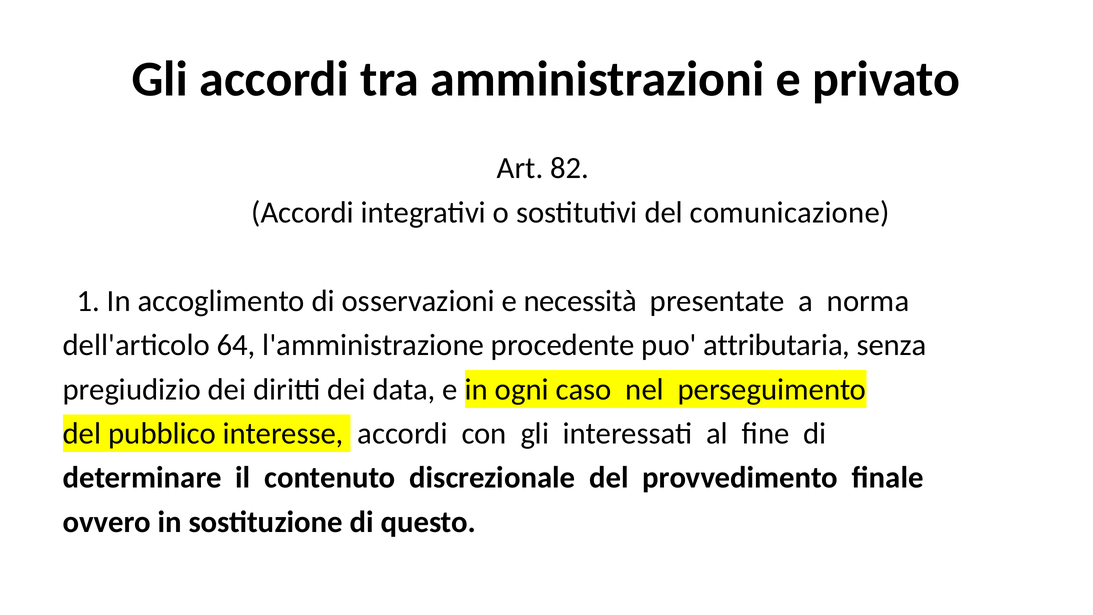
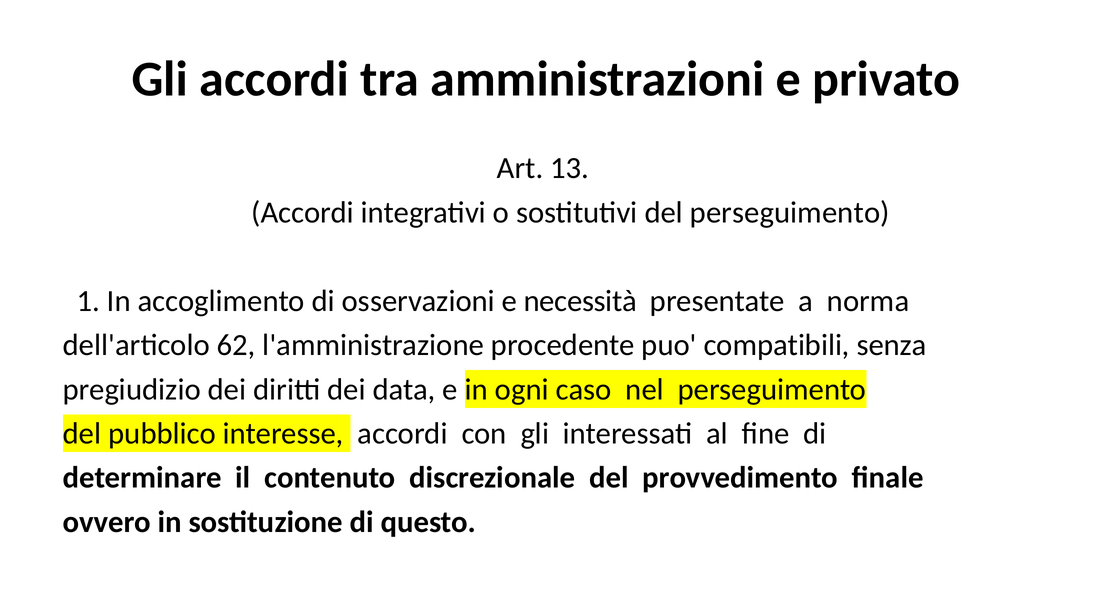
82: 82 -> 13
del comunicazione: comunicazione -> perseguimento
64: 64 -> 62
attributaria: attributaria -> compatibili
